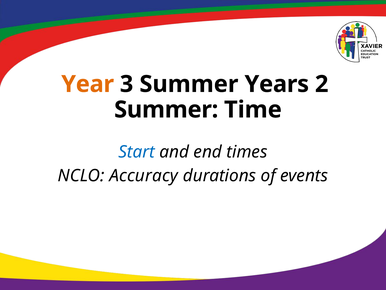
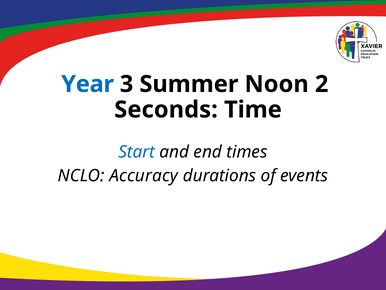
Year colour: orange -> blue
Years: Years -> Noon
Summer at (166, 109): Summer -> Seconds
